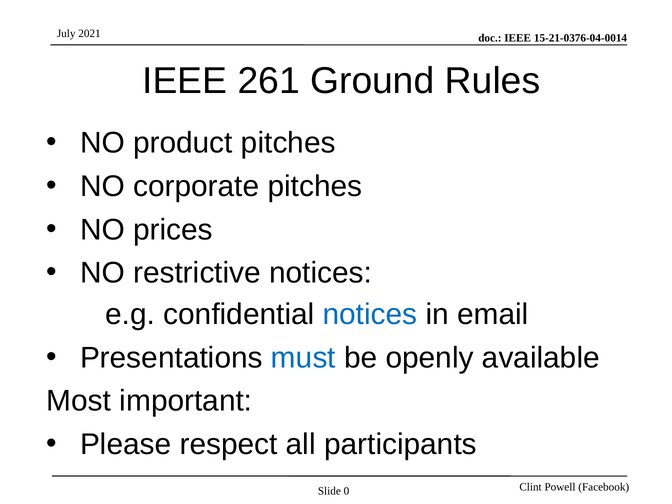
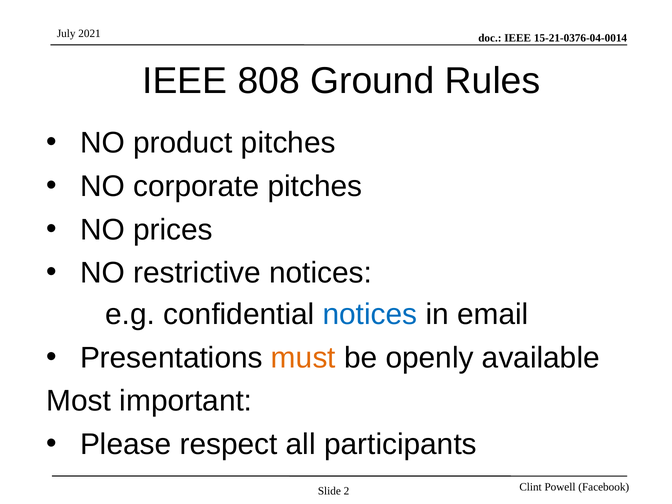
261: 261 -> 808
must colour: blue -> orange
0: 0 -> 2
